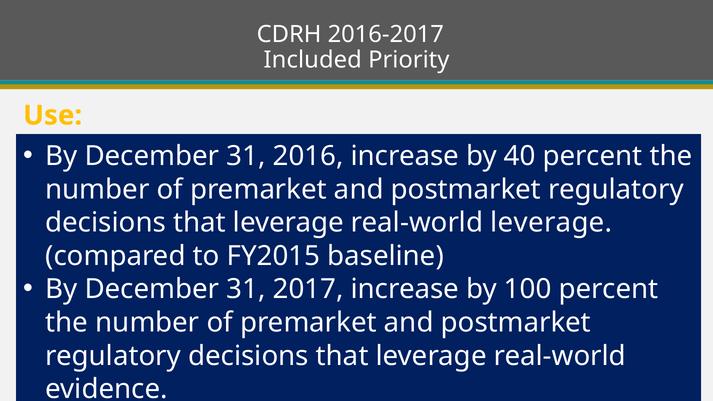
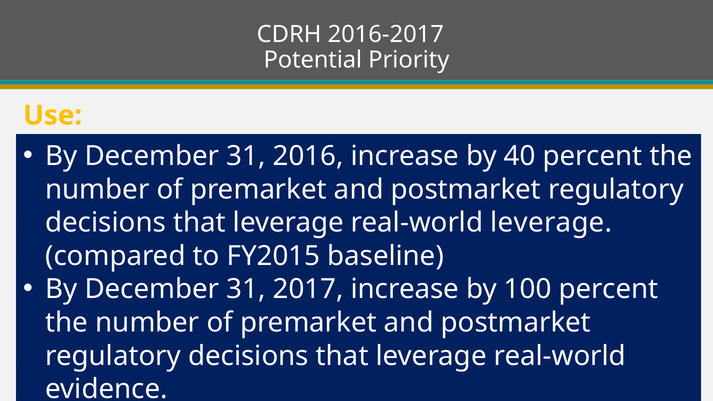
Included: Included -> Potential
